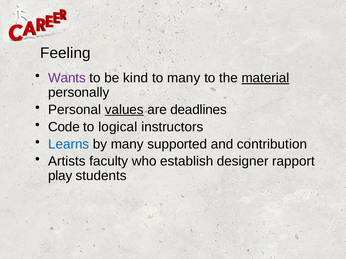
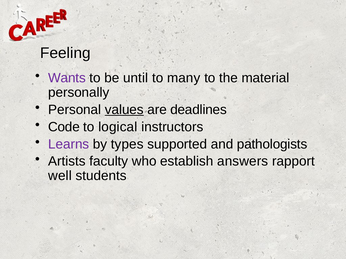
kind: kind -> until
material underline: present -> none
Learns colour: blue -> purple
by many: many -> types
contribution: contribution -> pathologists
designer: designer -> answers
play: play -> well
